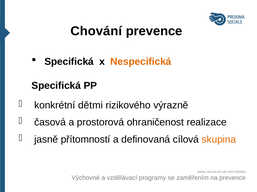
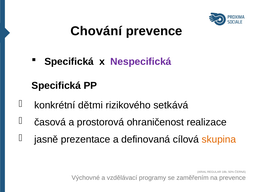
Nespecifická colour: orange -> purple
výrazně: výrazně -> setkává
přítomností: přítomností -> prezentace
